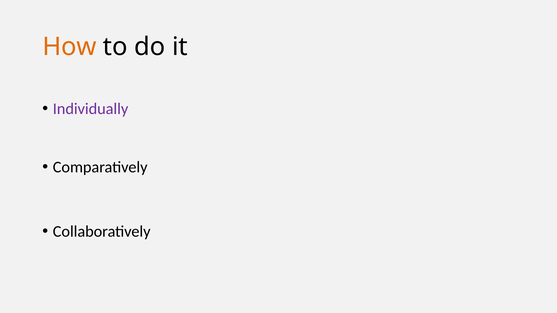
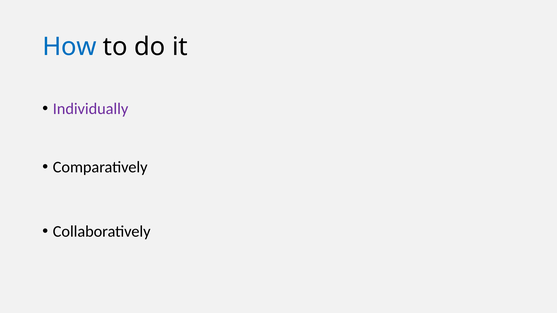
How colour: orange -> blue
